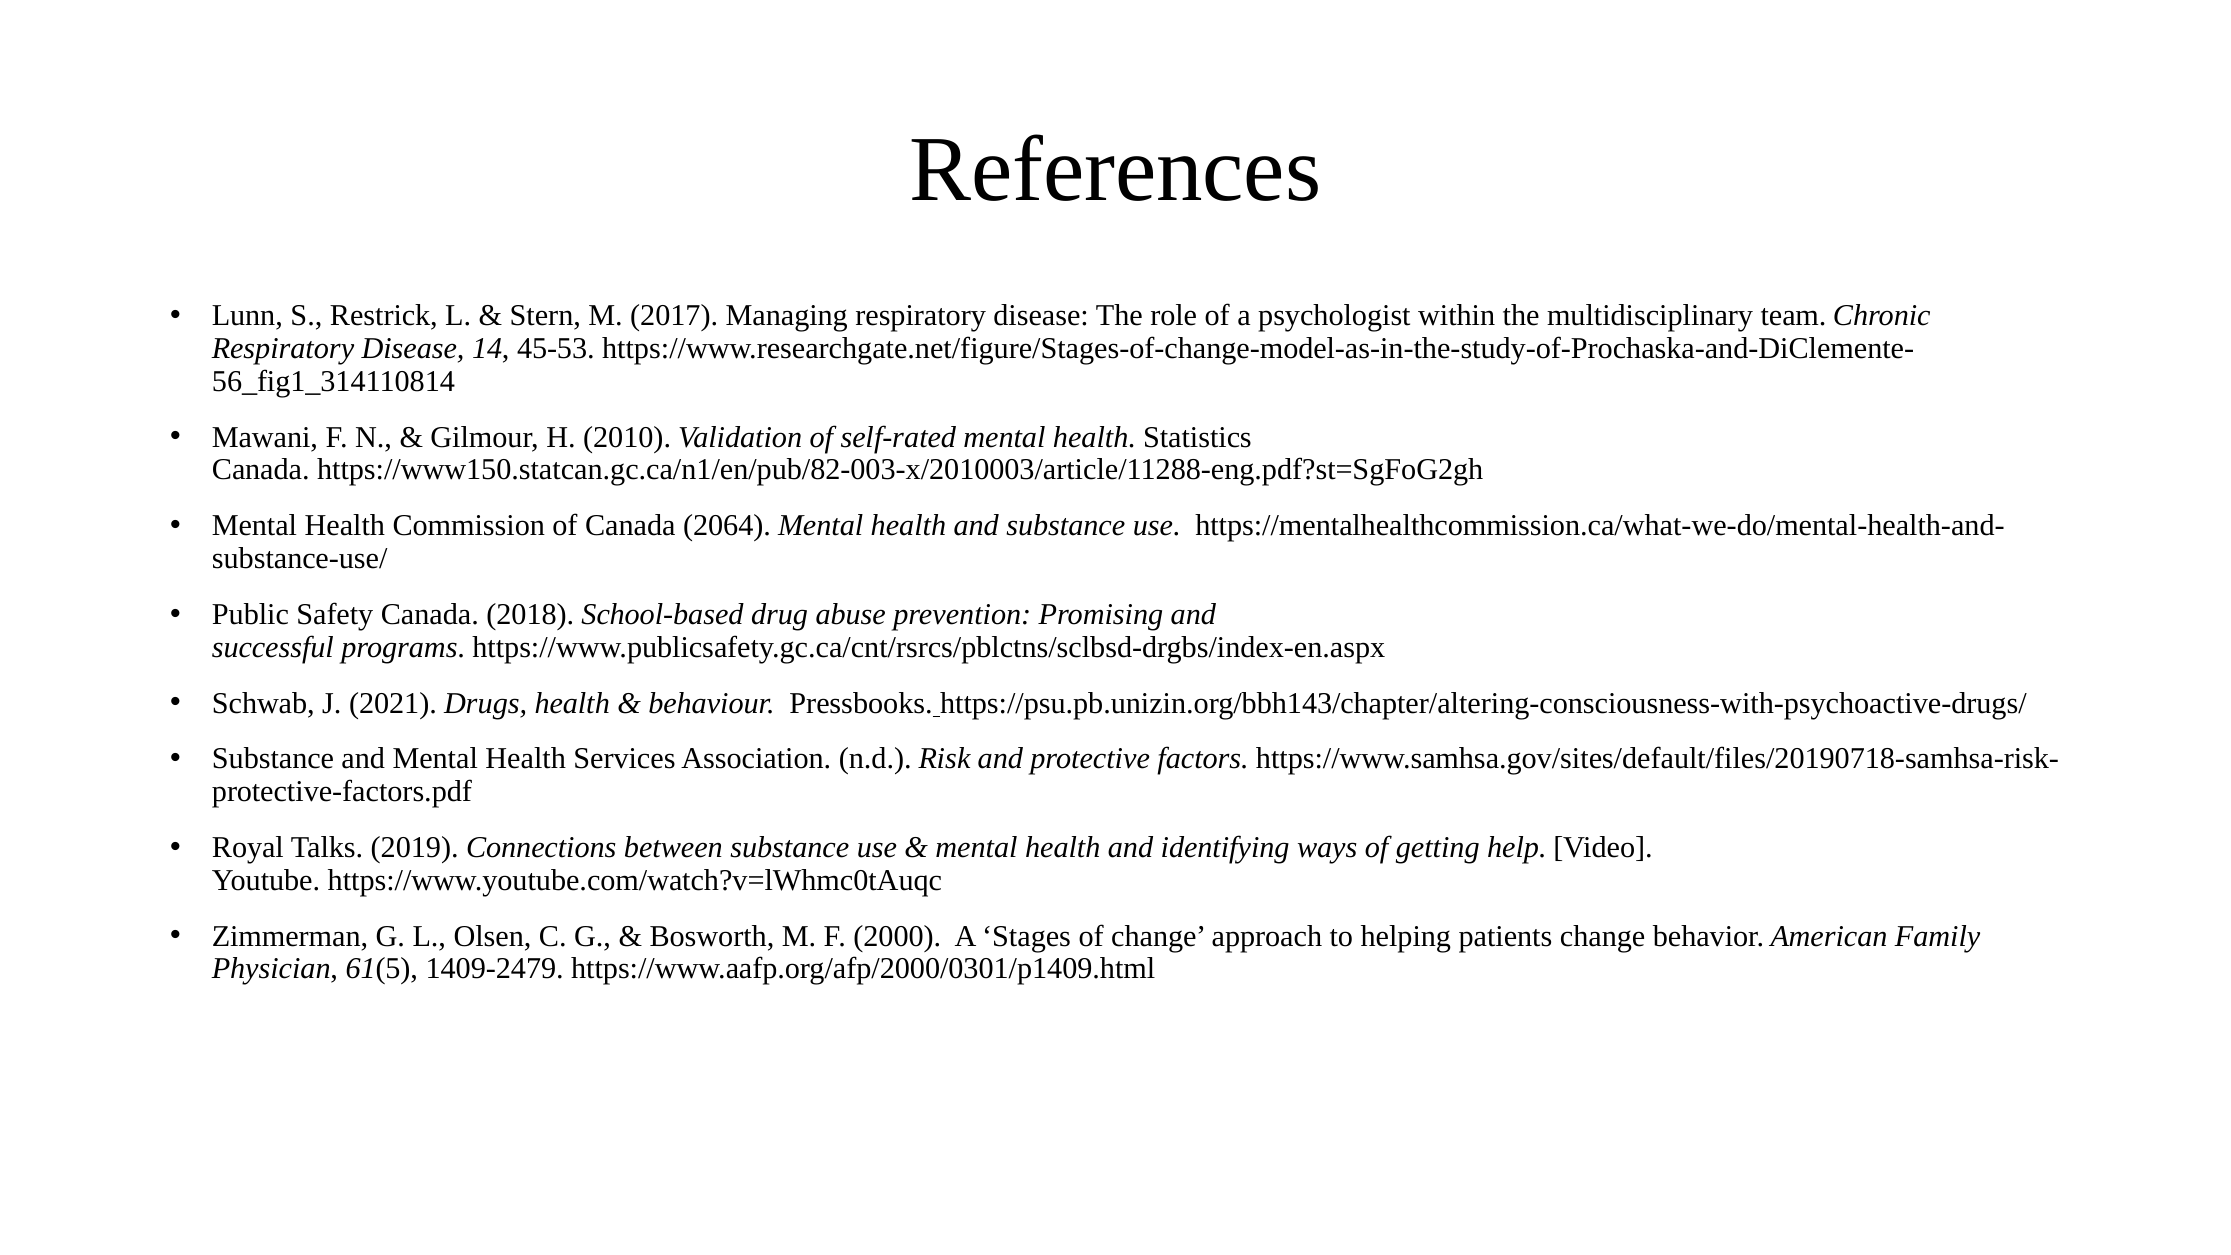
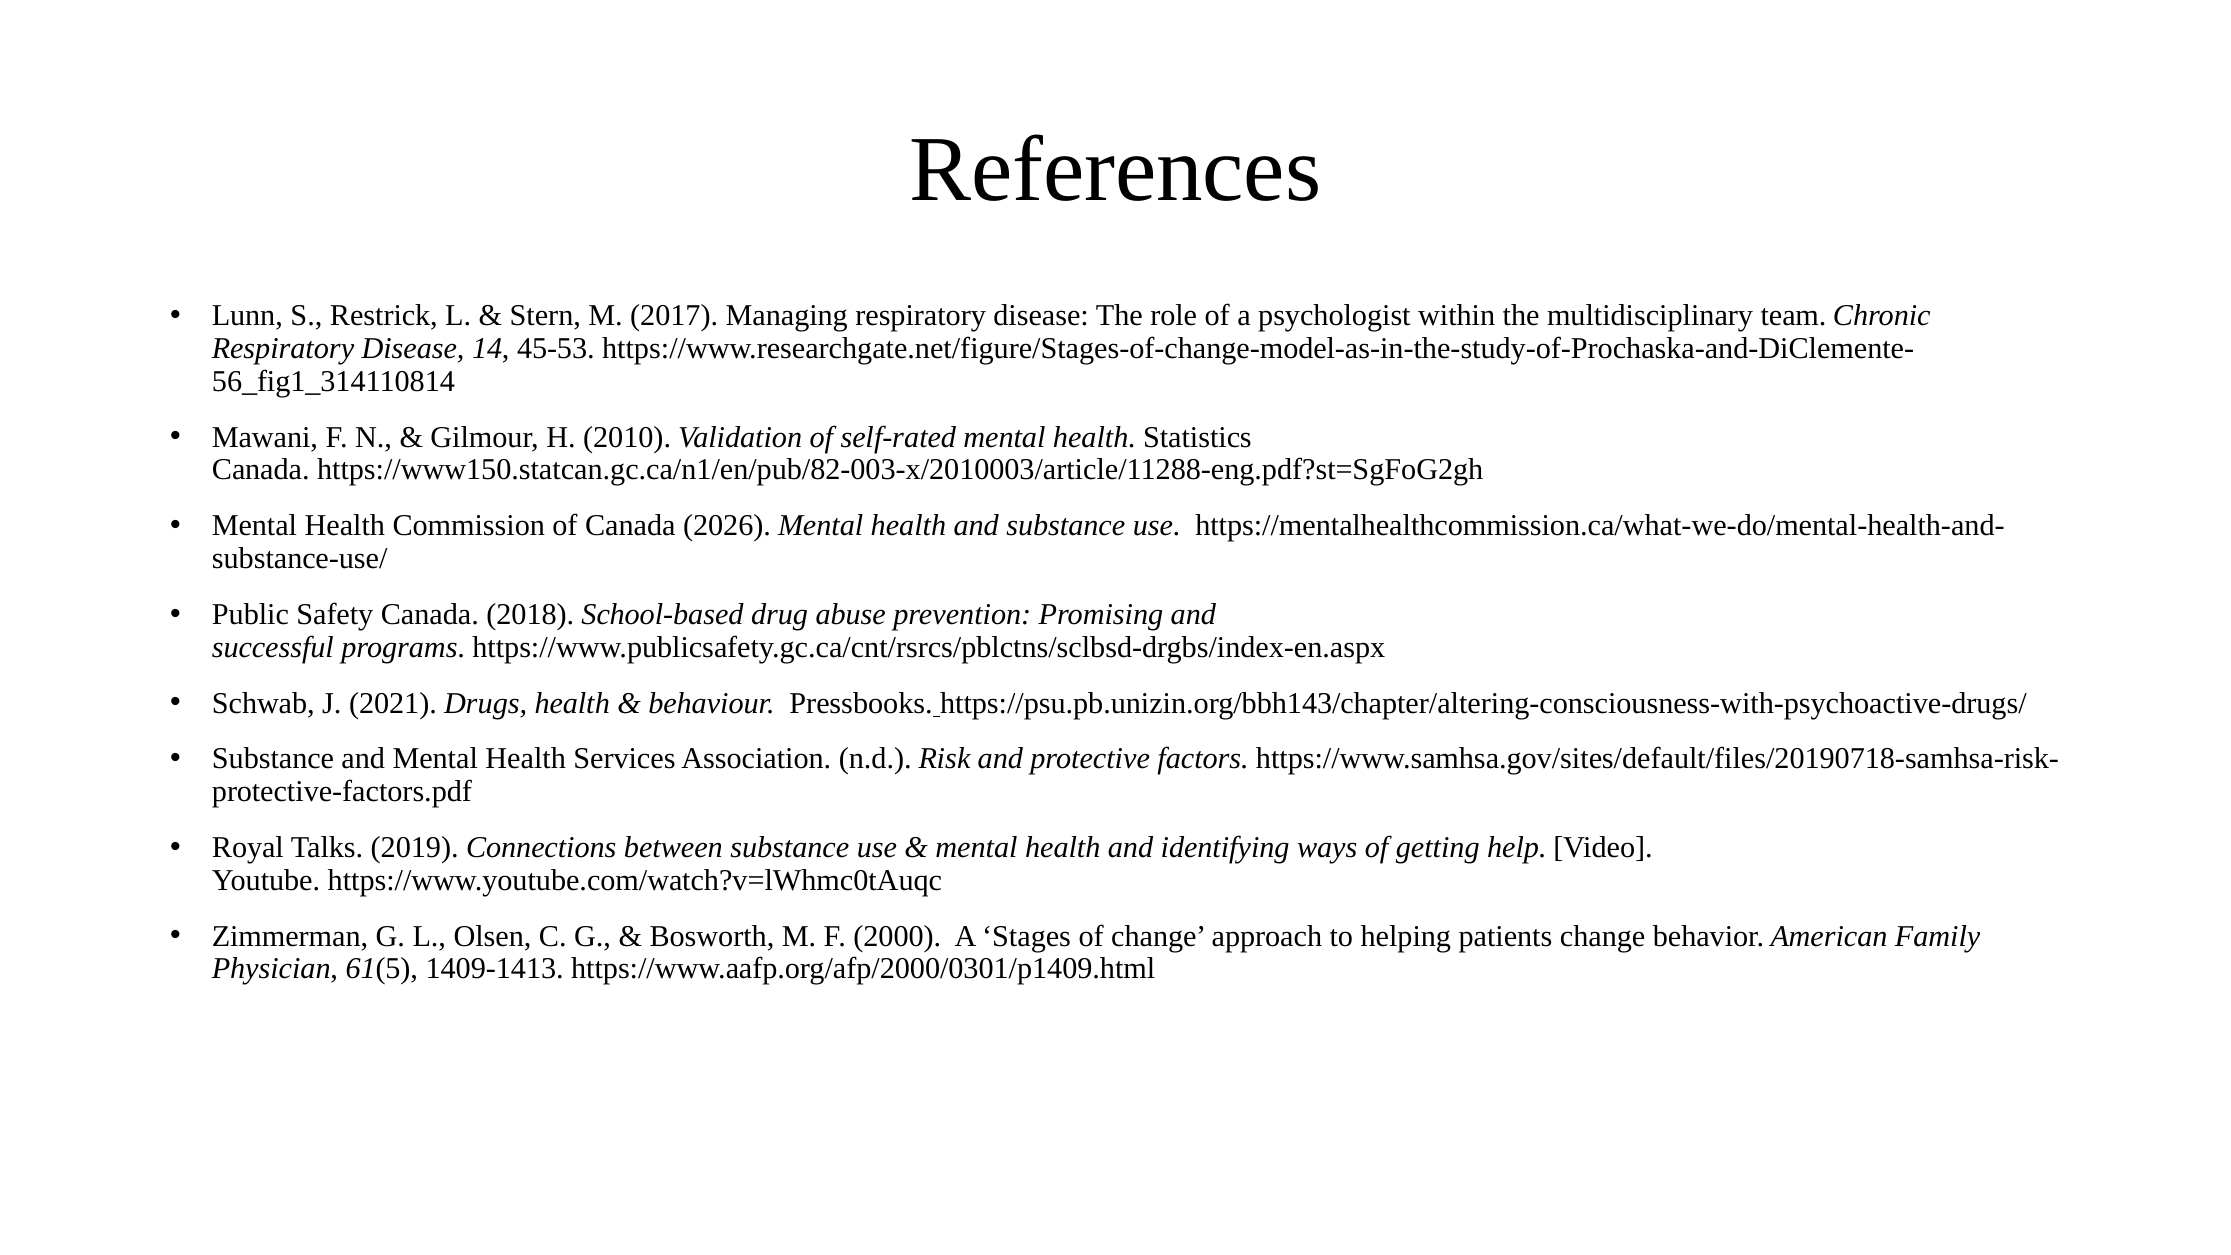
2064: 2064 -> 2026
1409-2479: 1409-2479 -> 1409-1413
